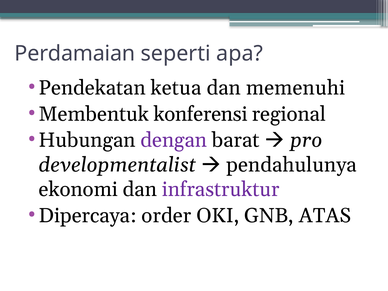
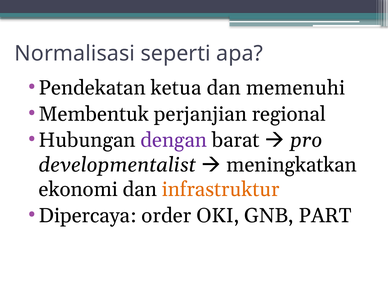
Perdamaian: Perdamaian -> Normalisasi
konferensi: konferensi -> perjanjian
pendahulunya: pendahulunya -> meningkatkan
infrastruktur colour: purple -> orange
ATAS: ATAS -> PART
